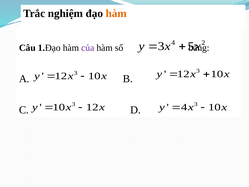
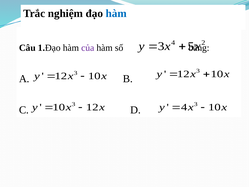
hàm at (116, 14) colour: orange -> blue
